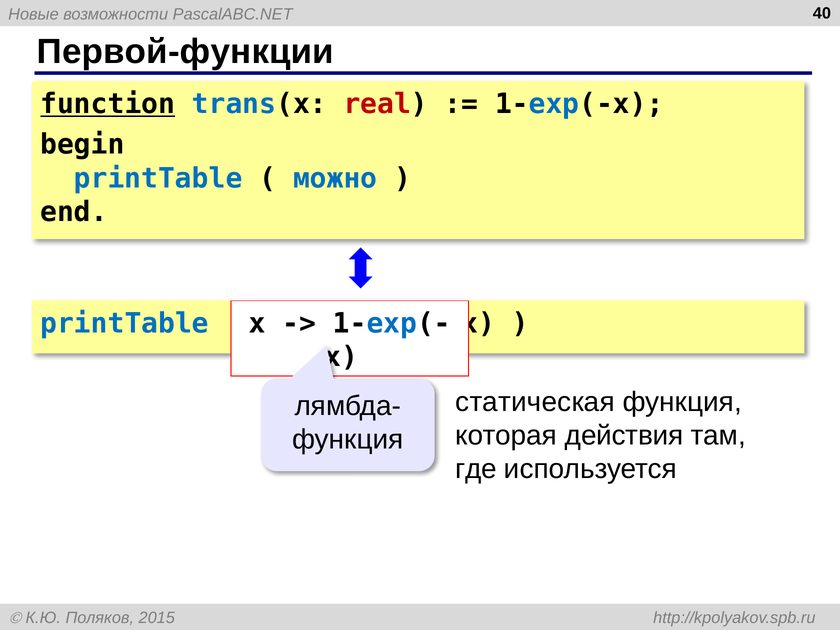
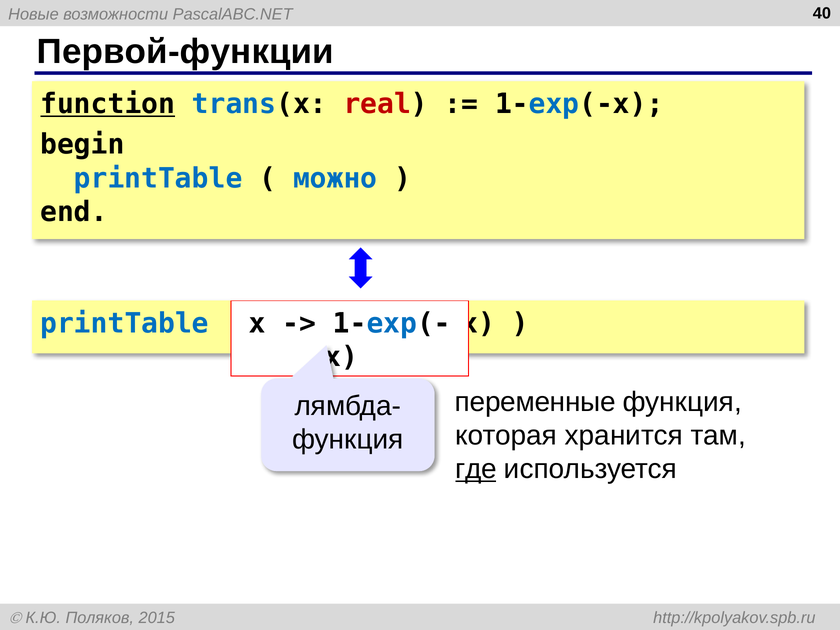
статическая: статическая -> переменные
действия: действия -> хранится
где underline: none -> present
